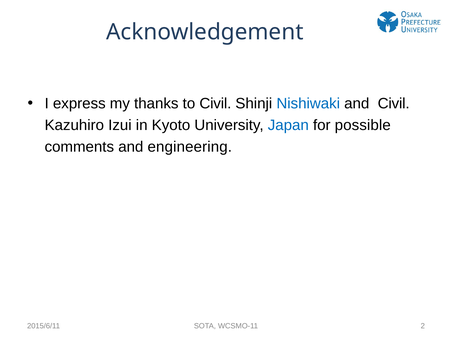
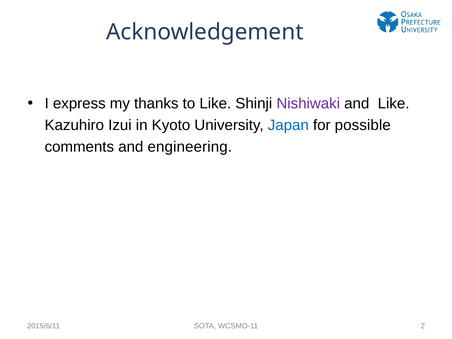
to Civil: Civil -> Like
Nishiwaki colour: blue -> purple
and Civil: Civil -> Like
